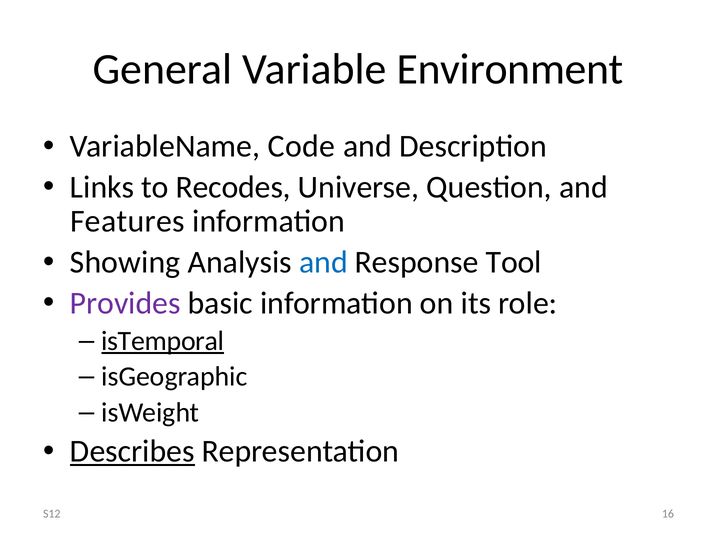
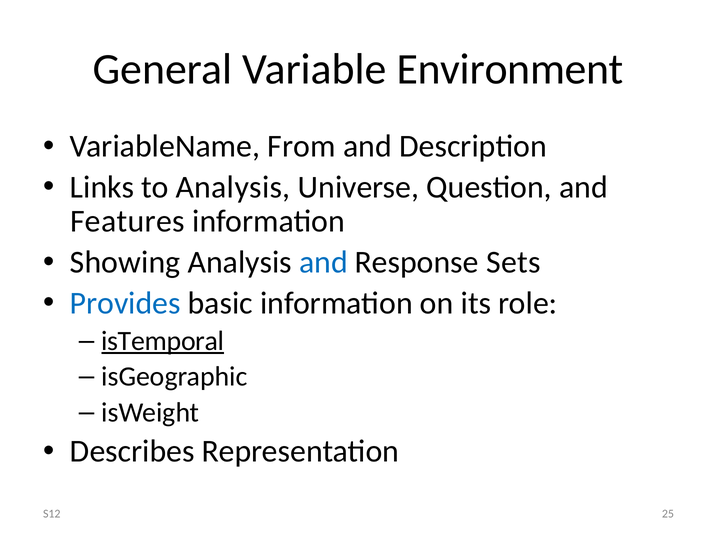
Code: Code -> From
to Recodes: Recodes -> Analysis
Tool: Tool -> Sets
Provides colour: purple -> blue
Describes underline: present -> none
16: 16 -> 25
